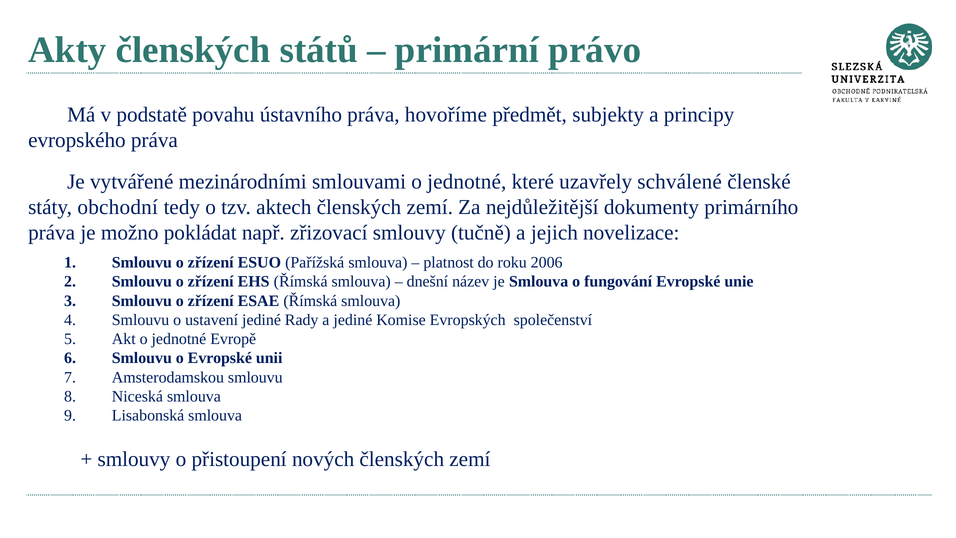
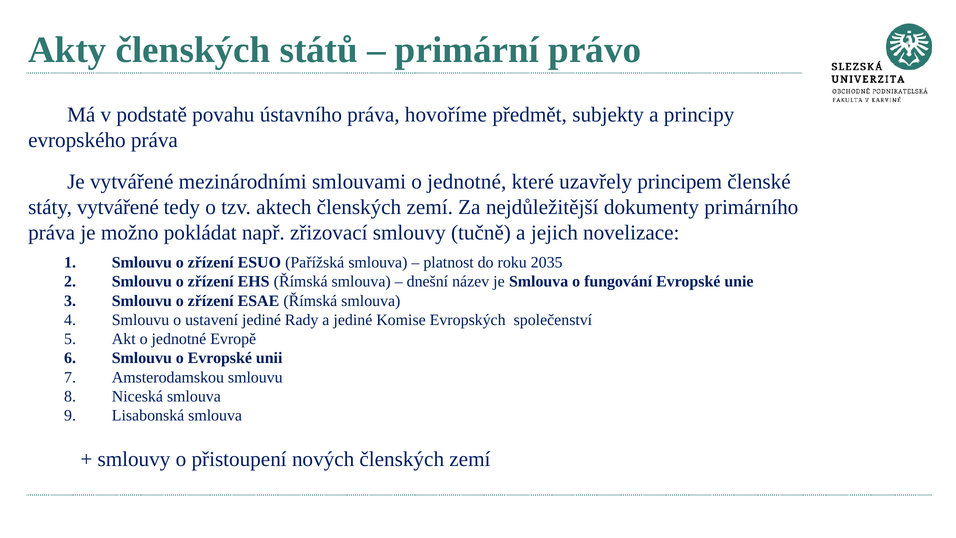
schválené: schválené -> principem
státy obchodní: obchodní -> vytvářené
2006: 2006 -> 2035
